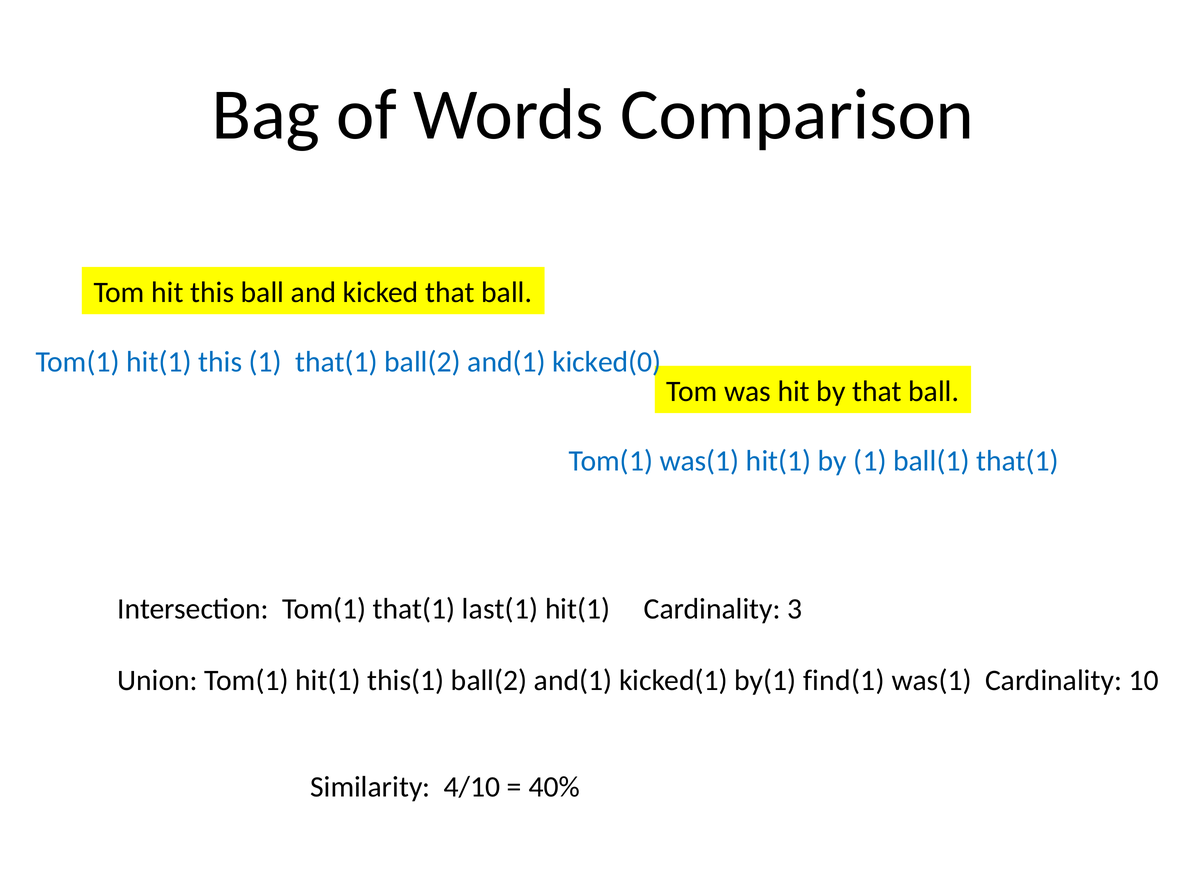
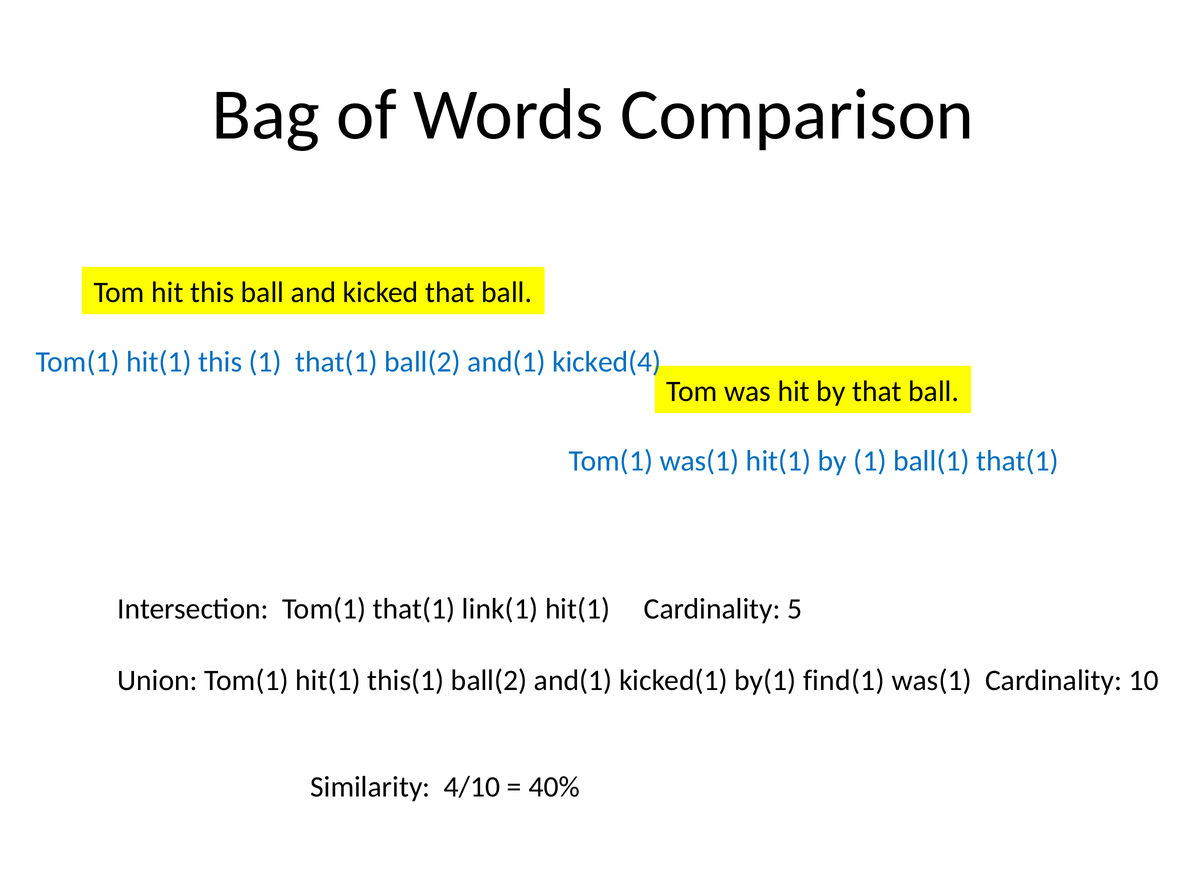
kicked(0: kicked(0 -> kicked(4
last(1: last(1 -> link(1
3: 3 -> 5
